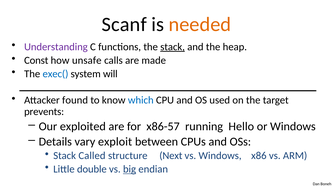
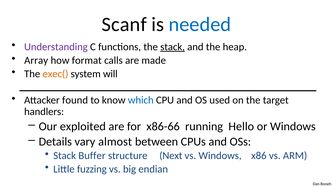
needed colour: orange -> blue
Const: Const -> Array
unsafe: unsafe -> format
exec( colour: blue -> orange
prevents: prevents -> handlers
x86-57: x86-57 -> x86-66
exploit: exploit -> almost
Called: Called -> Buffer
double: double -> fuzzing
big underline: present -> none
